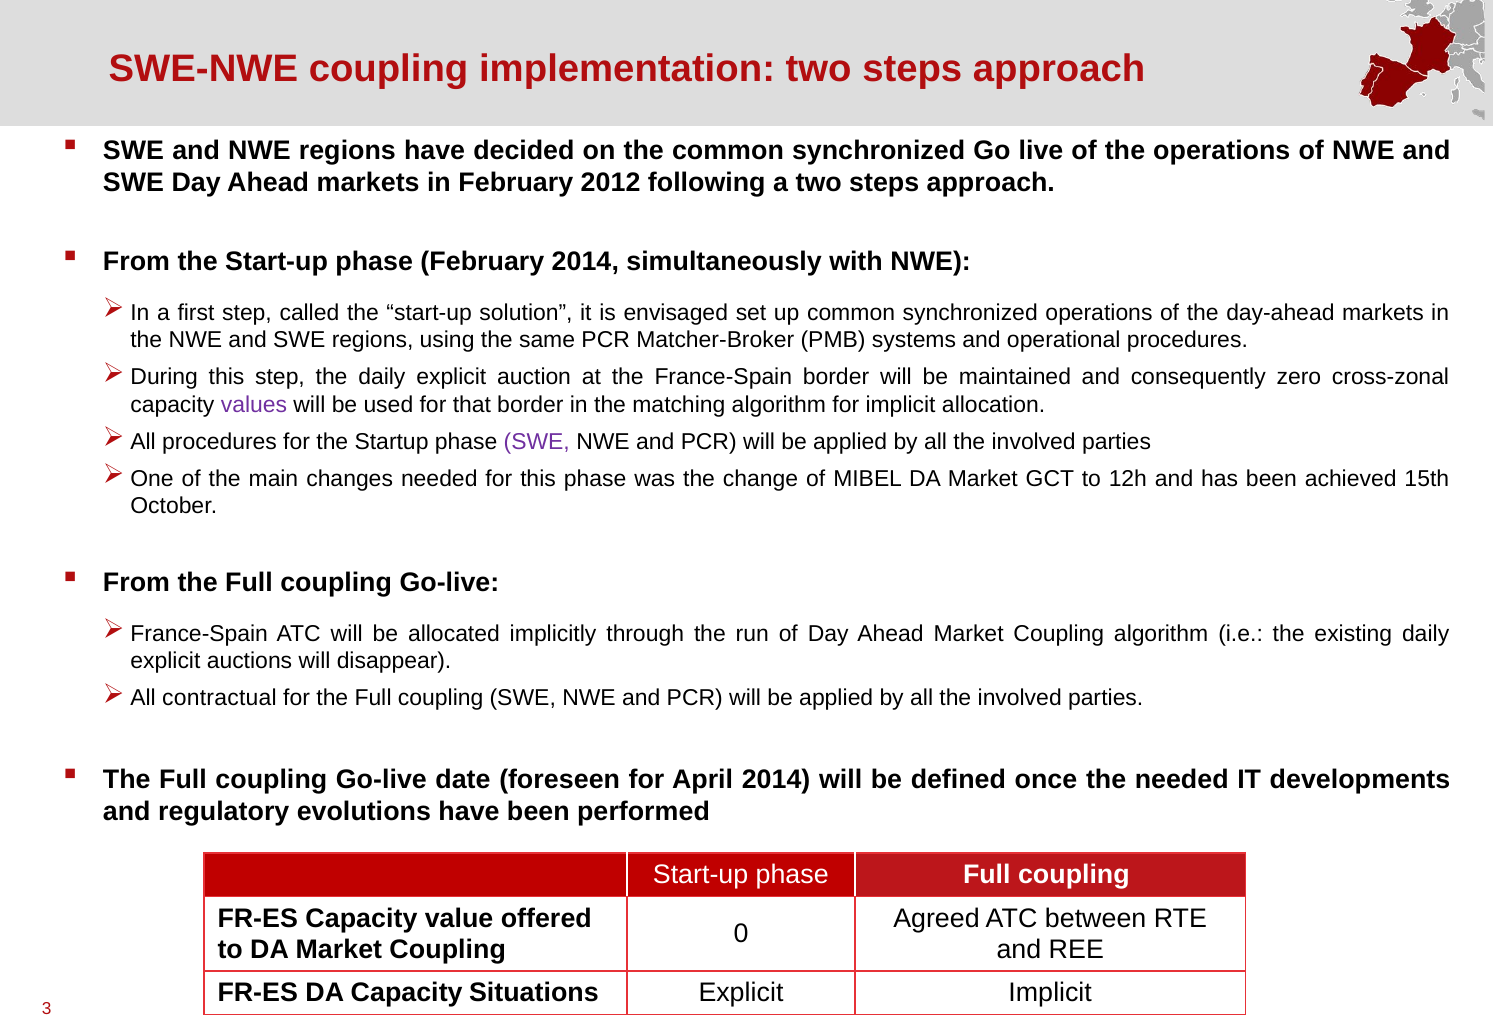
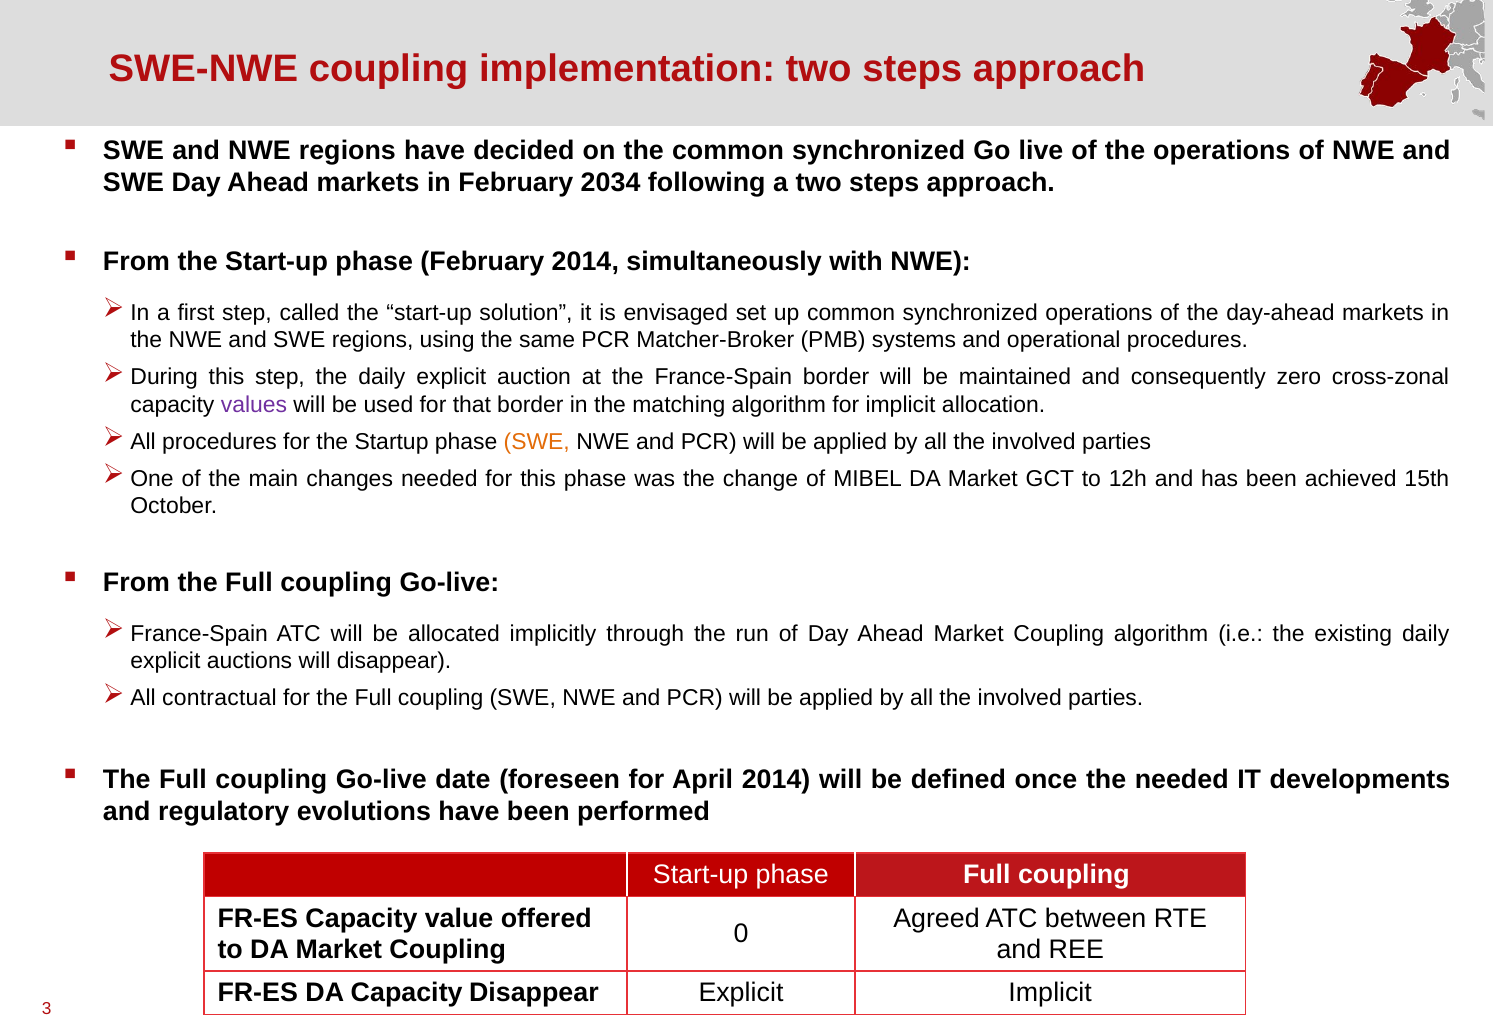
2012: 2012 -> 2034
SWE at (537, 442) colour: purple -> orange
Capacity Situations: Situations -> Disappear
